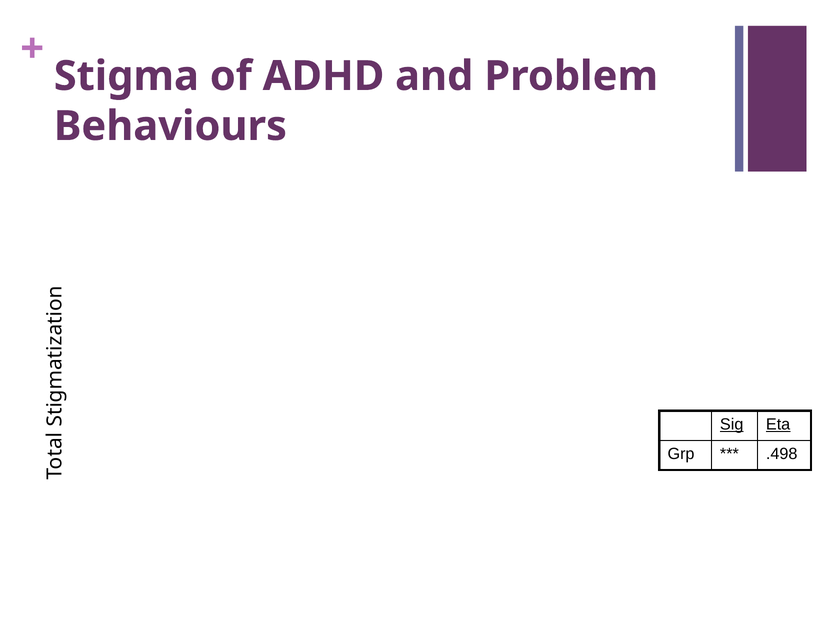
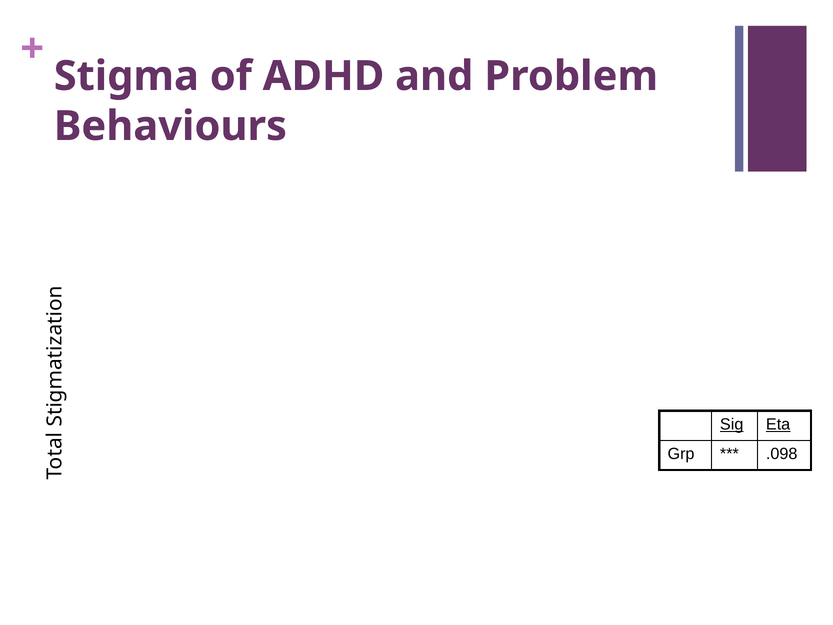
.498: .498 -> .098
